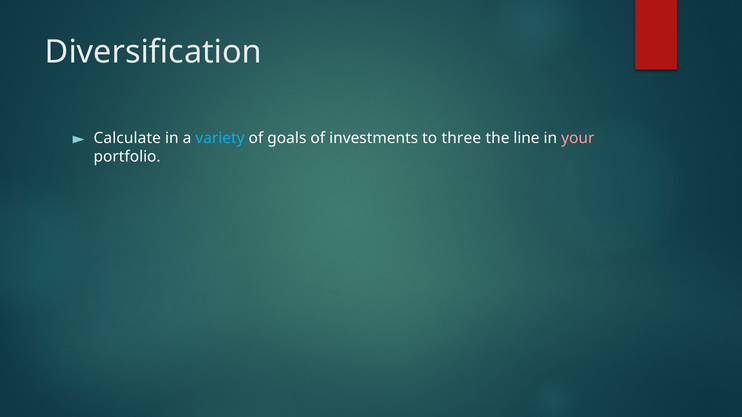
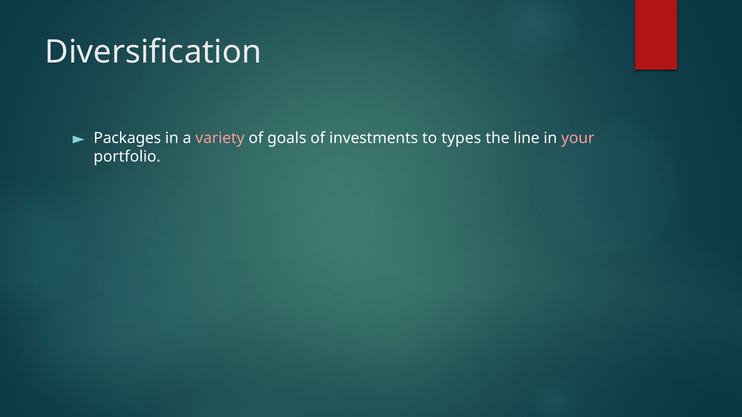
Calculate: Calculate -> Packages
variety colour: light blue -> pink
three: three -> types
